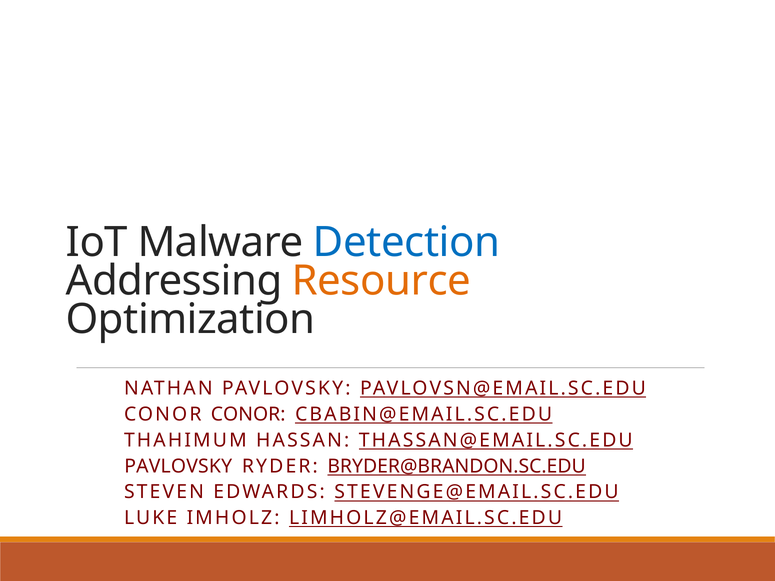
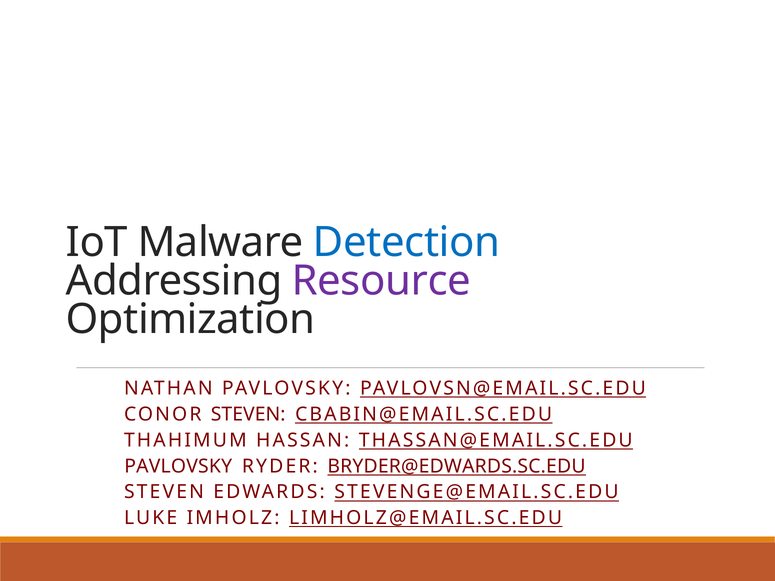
Resource colour: orange -> purple
CONOR CONOR: CONOR -> STEVEN
BRYDER@BRANDON.SC.EDU: BRYDER@BRANDON.SC.EDU -> BRYDER@EDWARDS.SC.EDU
